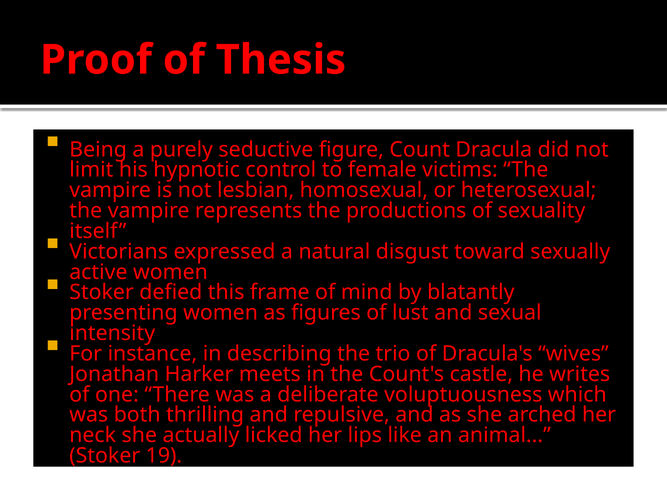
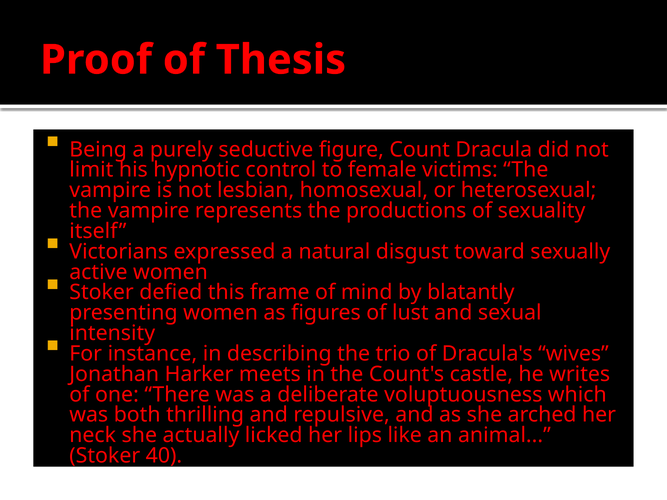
19: 19 -> 40
